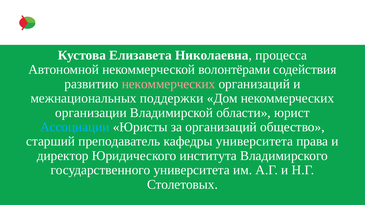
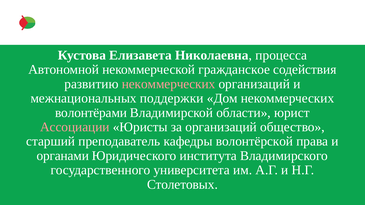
волонтёрами: волонтёрами -> гражданское
организации: организации -> волонтёрами
Ассоциации colour: light blue -> pink
кафедры университета: университета -> волонтёрской
директор: директор -> органами
